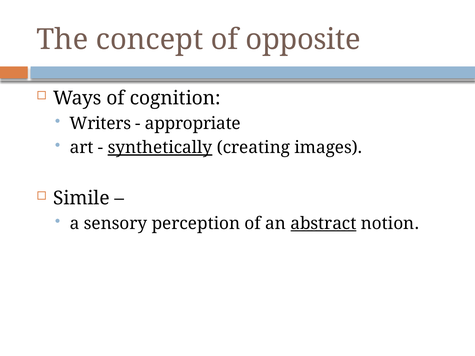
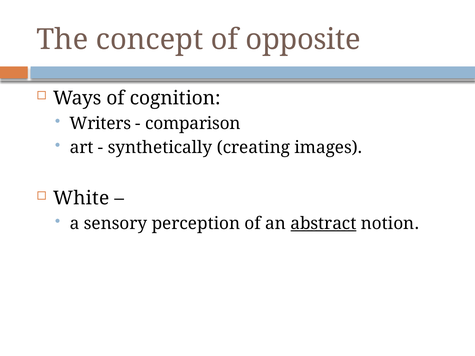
appropriate: appropriate -> comparison
synthetically underline: present -> none
Simile: Simile -> White
